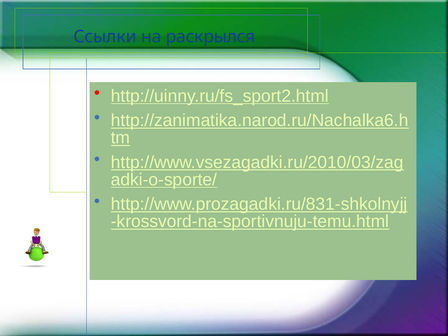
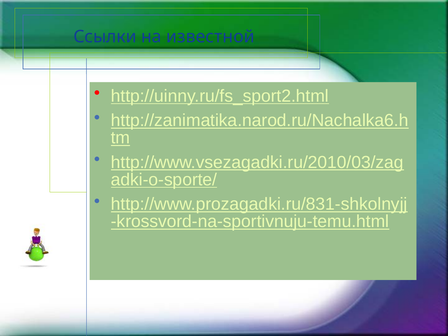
раскрылся: раскрылся -> известной
